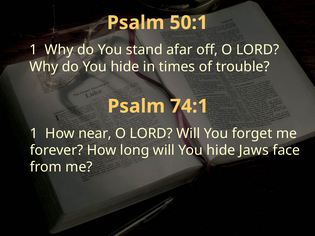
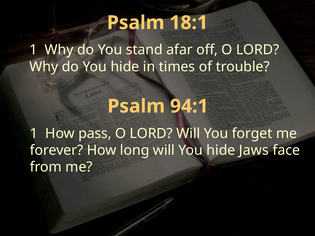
50:1: 50:1 -> 18:1
74:1: 74:1 -> 94:1
near: near -> pass
